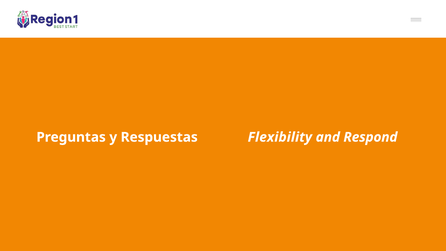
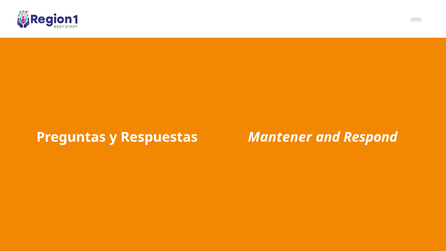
Flexibility: Flexibility -> Mantener
